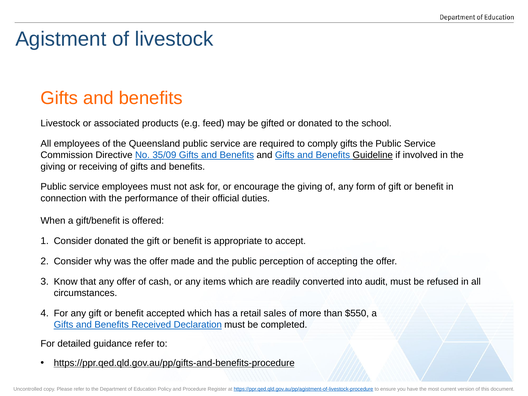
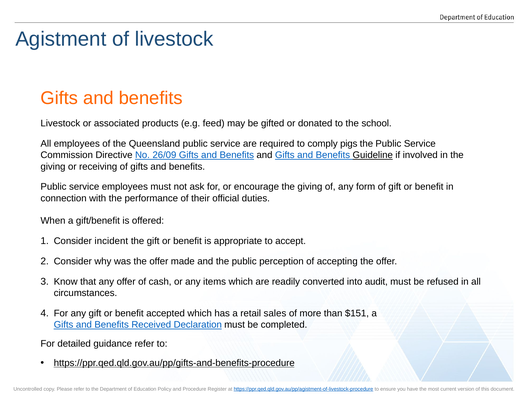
comply gifts: gifts -> pigs
35/09: 35/09 -> 26/09
Consider donated: donated -> incident
$550: $550 -> $151
